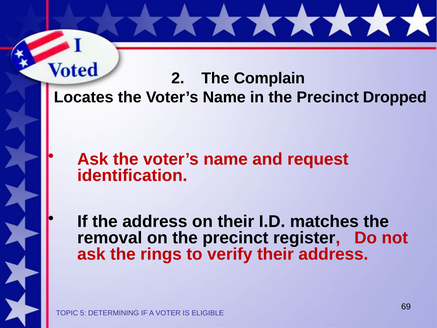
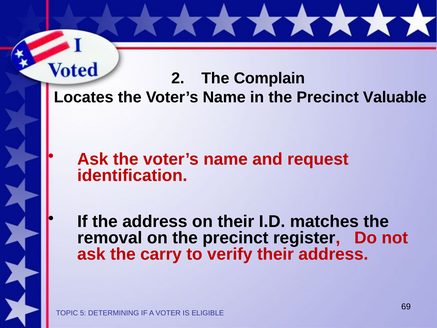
Dropped: Dropped -> Valuable
rings: rings -> carry
